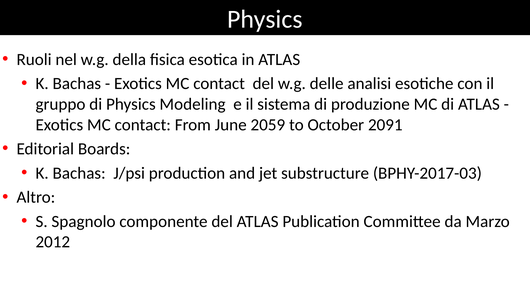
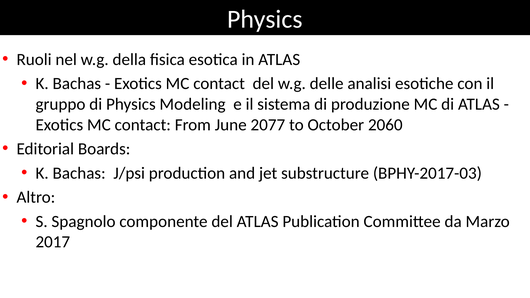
2059: 2059 -> 2077
2091: 2091 -> 2060
2012: 2012 -> 2017
